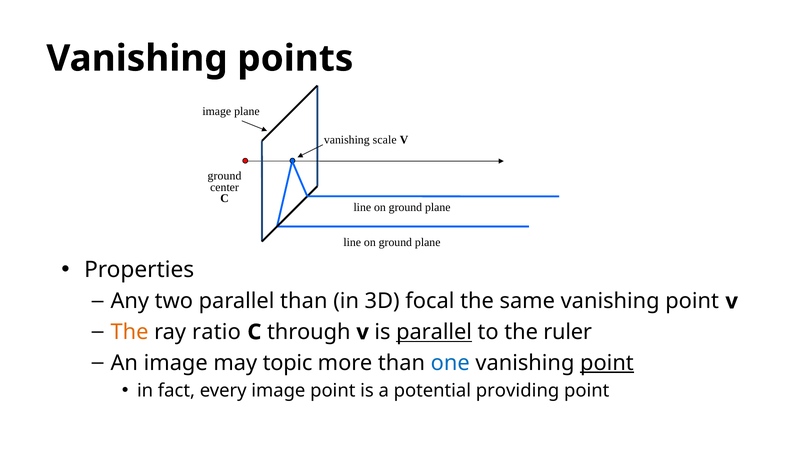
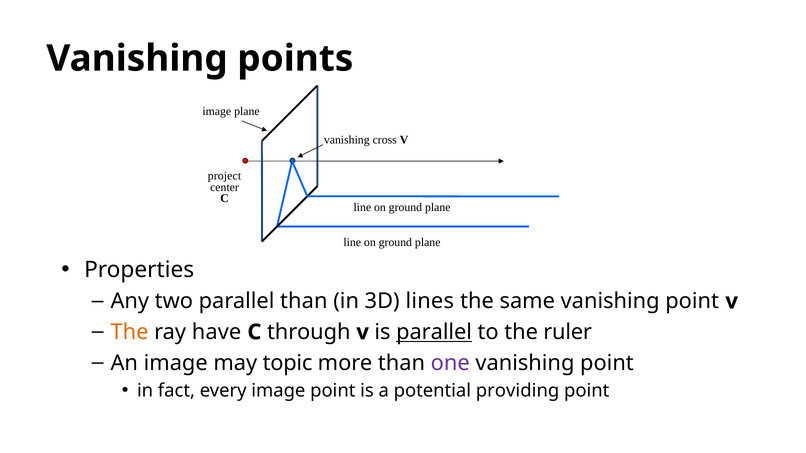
scale: scale -> cross
ground at (224, 176): ground -> project
focal: focal -> lines
ratio: ratio -> have
one colour: blue -> purple
point at (607, 363) underline: present -> none
